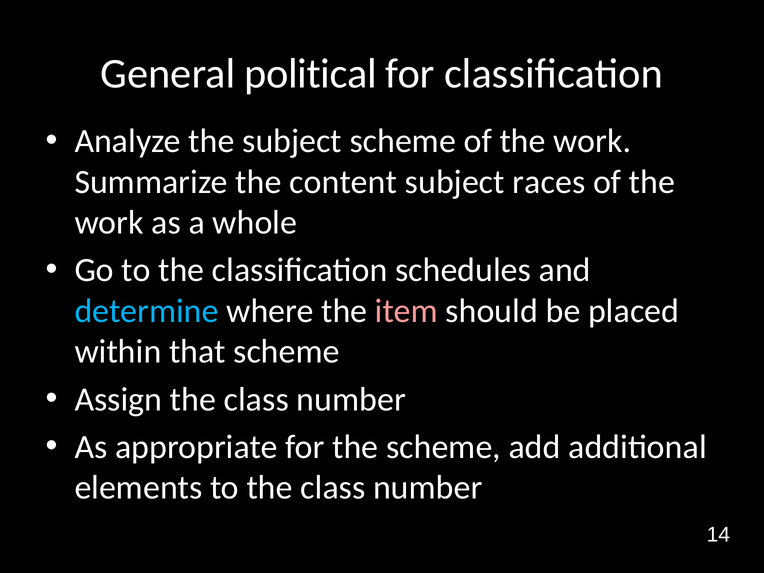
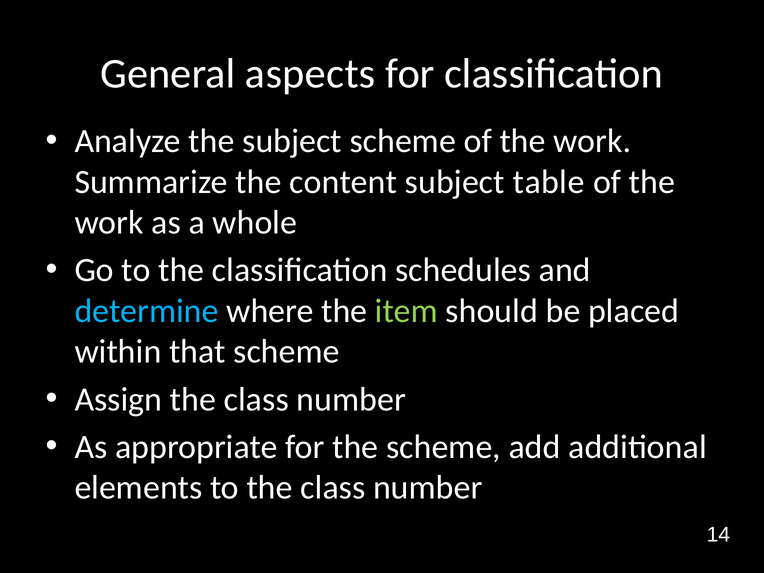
political: political -> aspects
races: races -> table
item colour: pink -> light green
